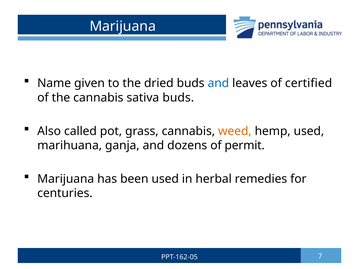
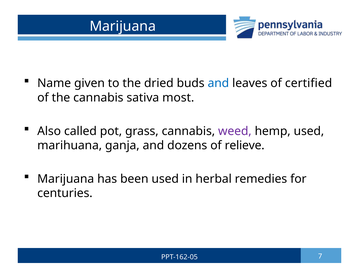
sativa buds: buds -> most
weed colour: orange -> purple
permit: permit -> relieve
